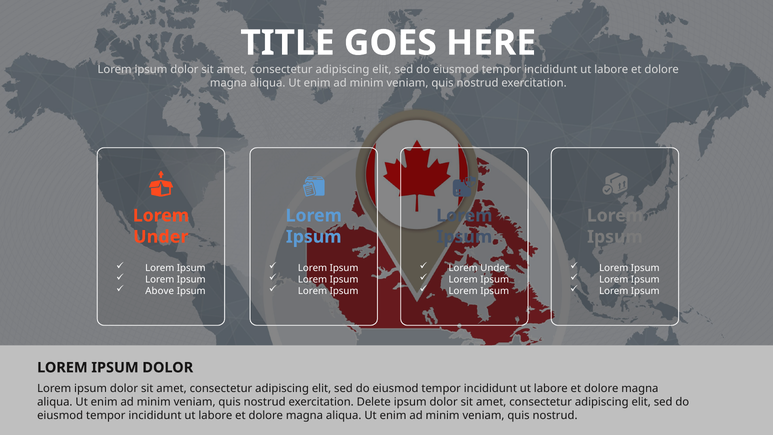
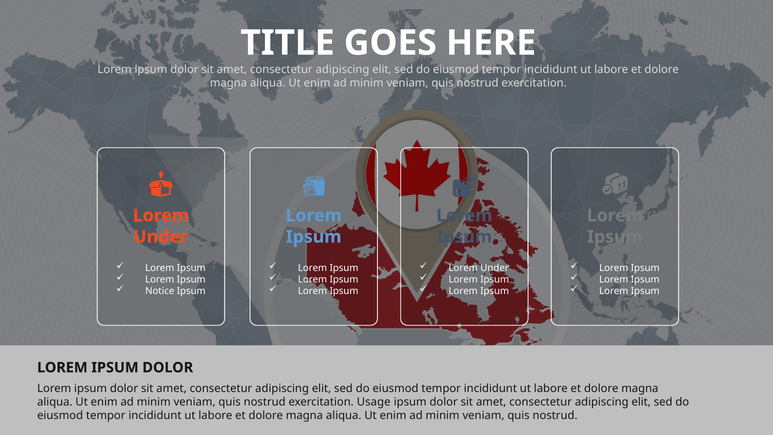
Above: Above -> Notice
Delete: Delete -> Usage
